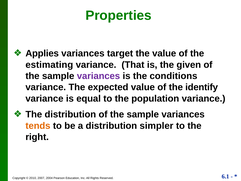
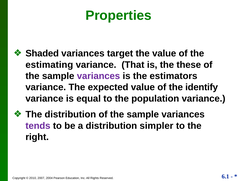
Applies: Applies -> Shaded
given: given -> these
conditions: conditions -> estimators
tends colour: orange -> purple
